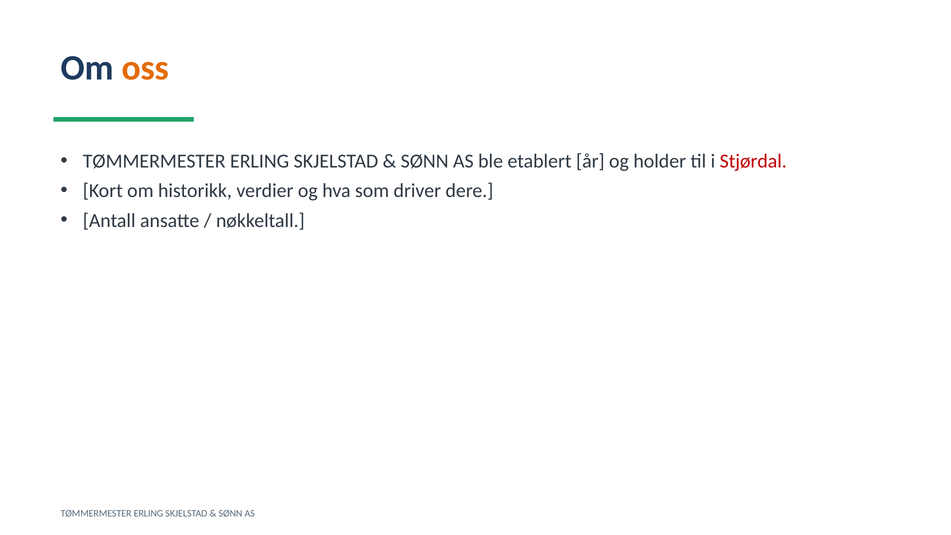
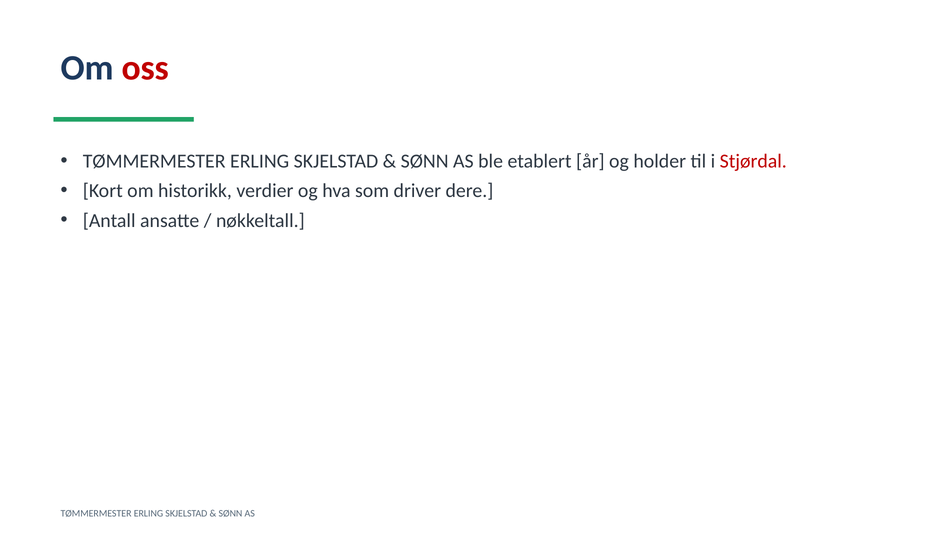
oss colour: orange -> red
